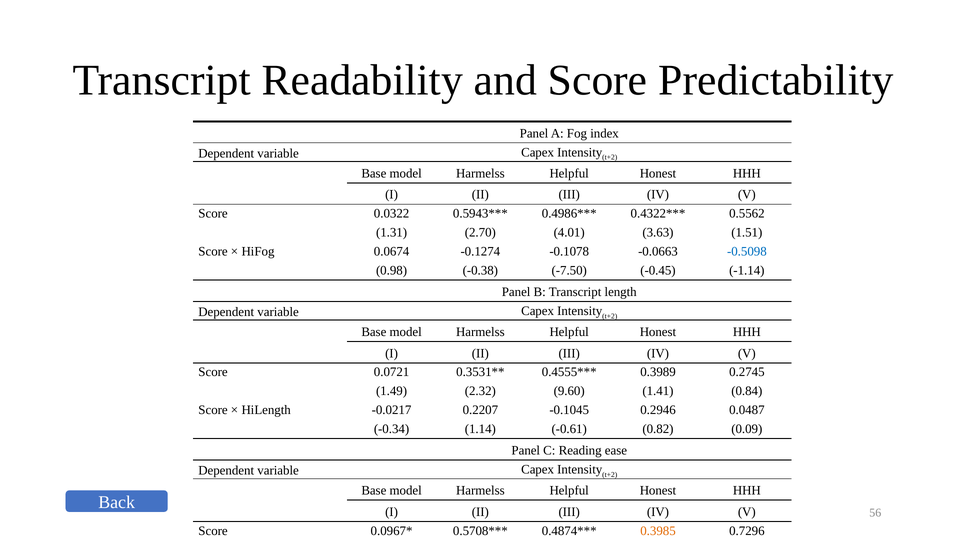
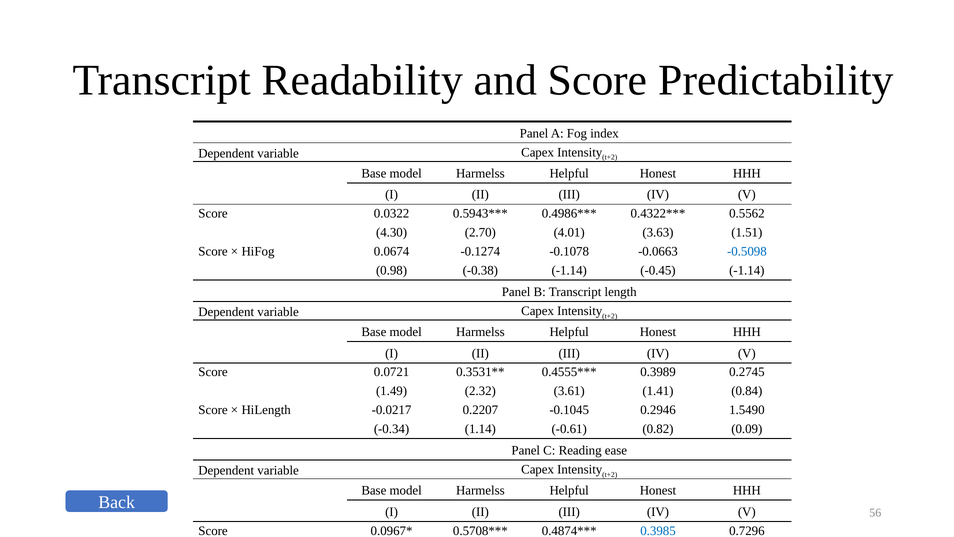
1.31: 1.31 -> 4.30
-0.38 -7.50: -7.50 -> -1.14
9.60: 9.60 -> 3.61
0.0487: 0.0487 -> 1.5490
0.3985 colour: orange -> blue
